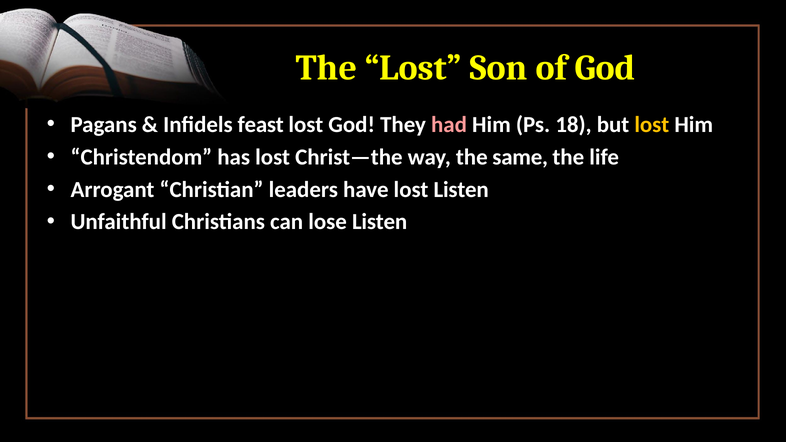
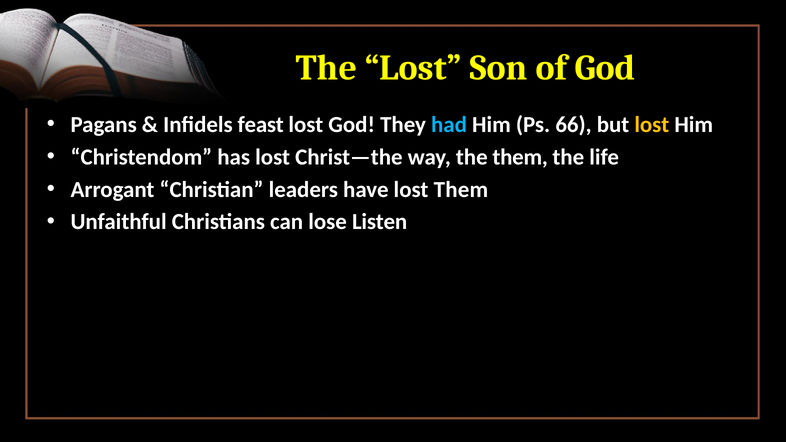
had colour: pink -> light blue
18: 18 -> 66
the same: same -> them
lost Listen: Listen -> Them
